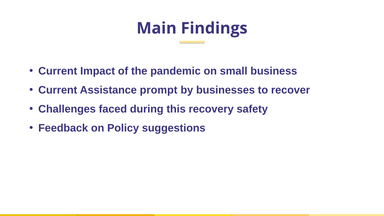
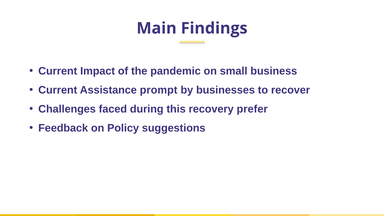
safety: safety -> prefer
